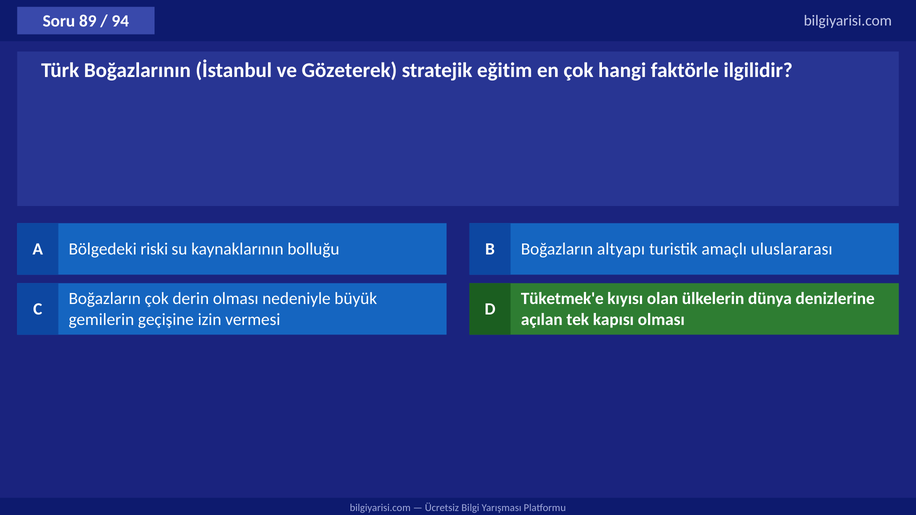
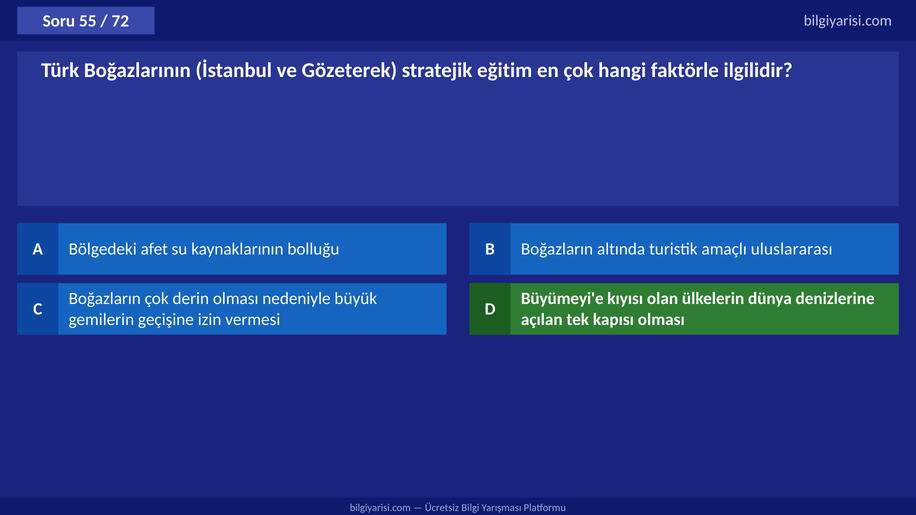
89: 89 -> 55
94: 94 -> 72
riski: riski -> afet
altyapı: altyapı -> altında
Tüketmek'e: Tüketmek'e -> Büyümeyi'e
